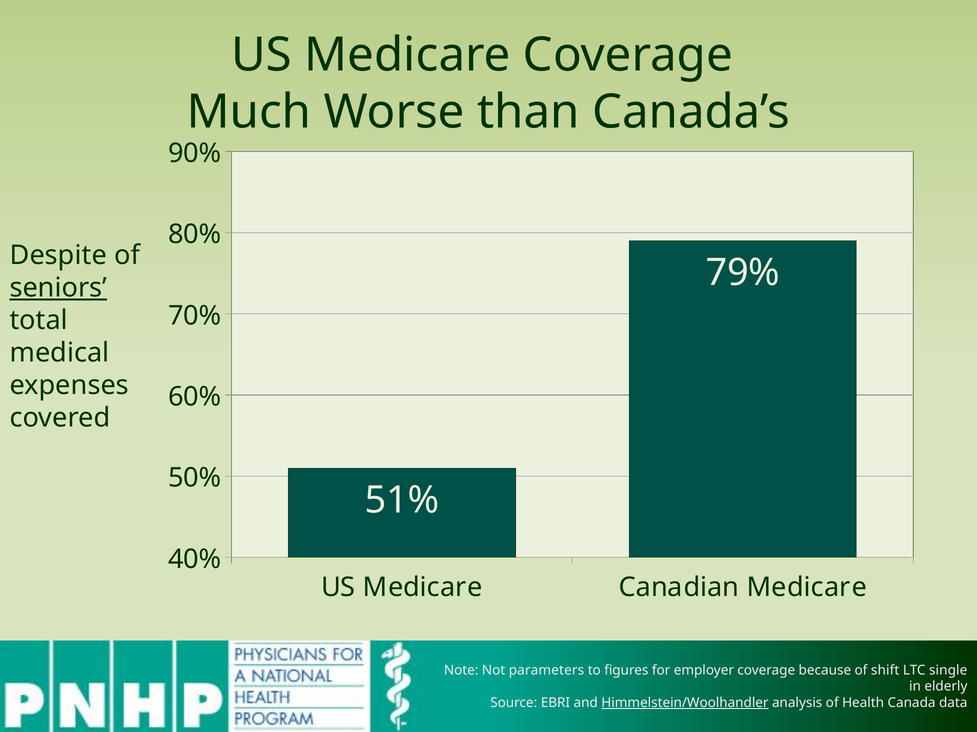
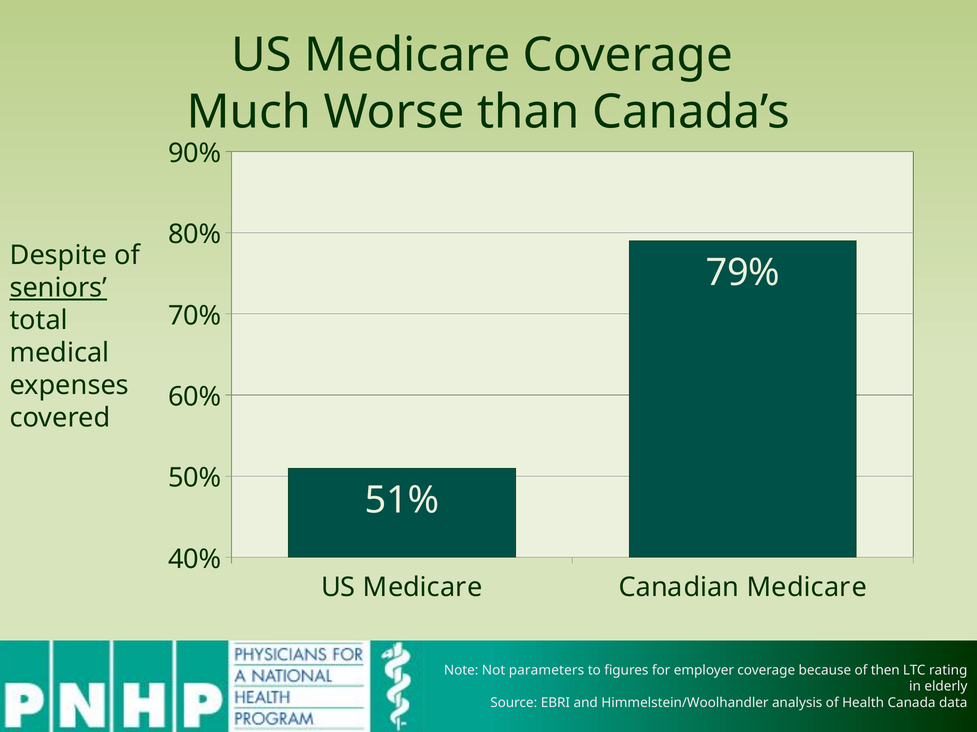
shift: shift -> then
single: single -> rating
Himmelstein/Woolhandler underline: present -> none
